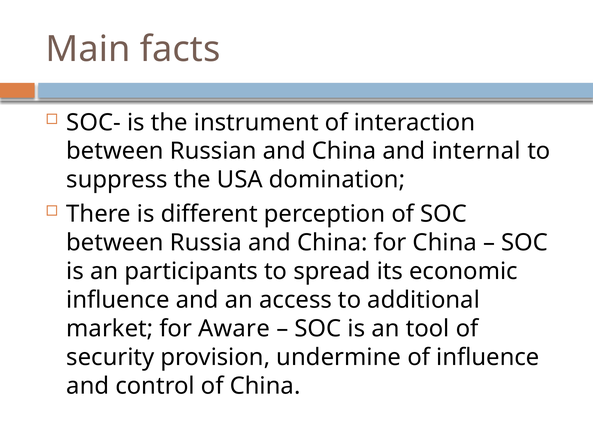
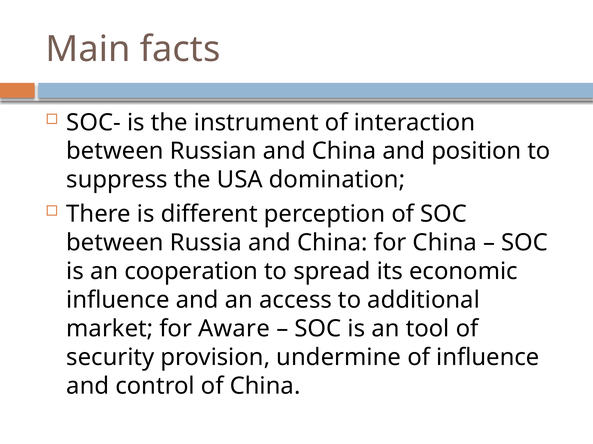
internal: internal -> position
participants: participants -> cooperation
